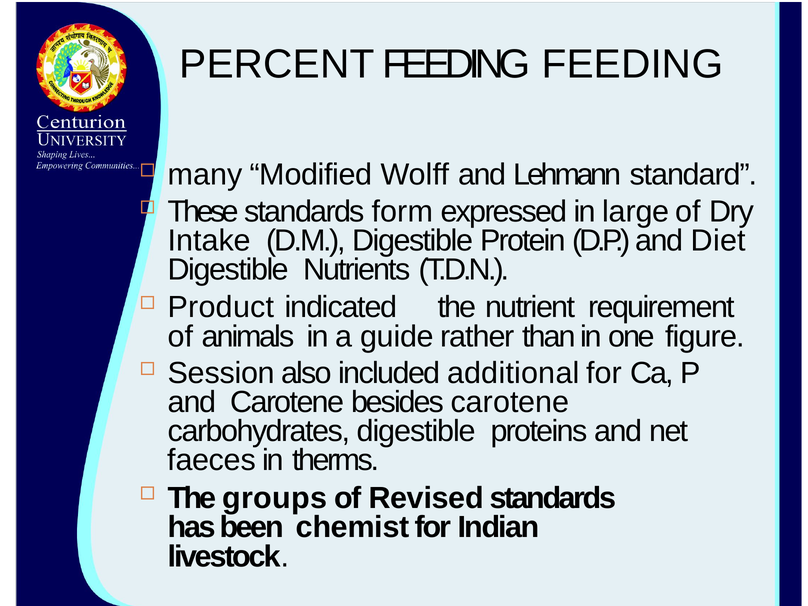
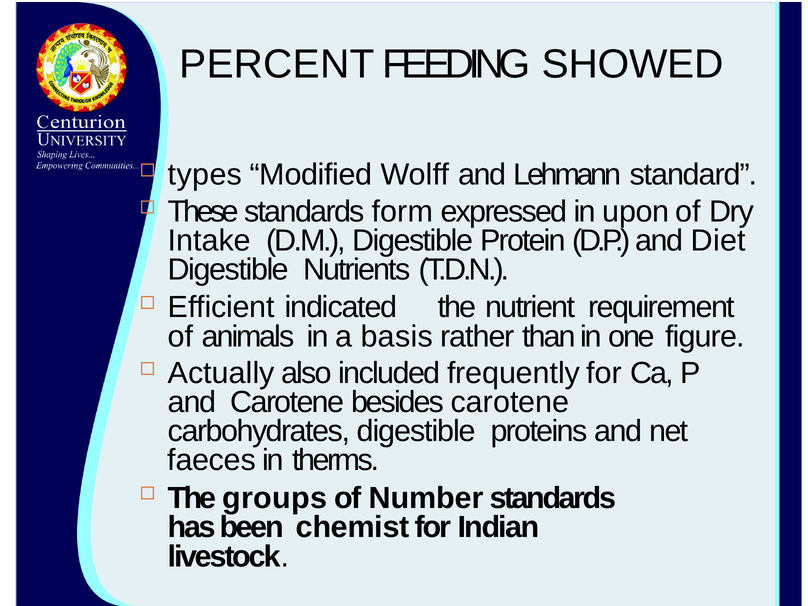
FEEDING FEEDING: FEEDING -> SHOWED
many: many -> types
large: large -> upon
Product: Product -> Efficient
guide: guide -> basis
Session: Session -> Actually
additional: additional -> frequently
Revised: Revised -> Number
